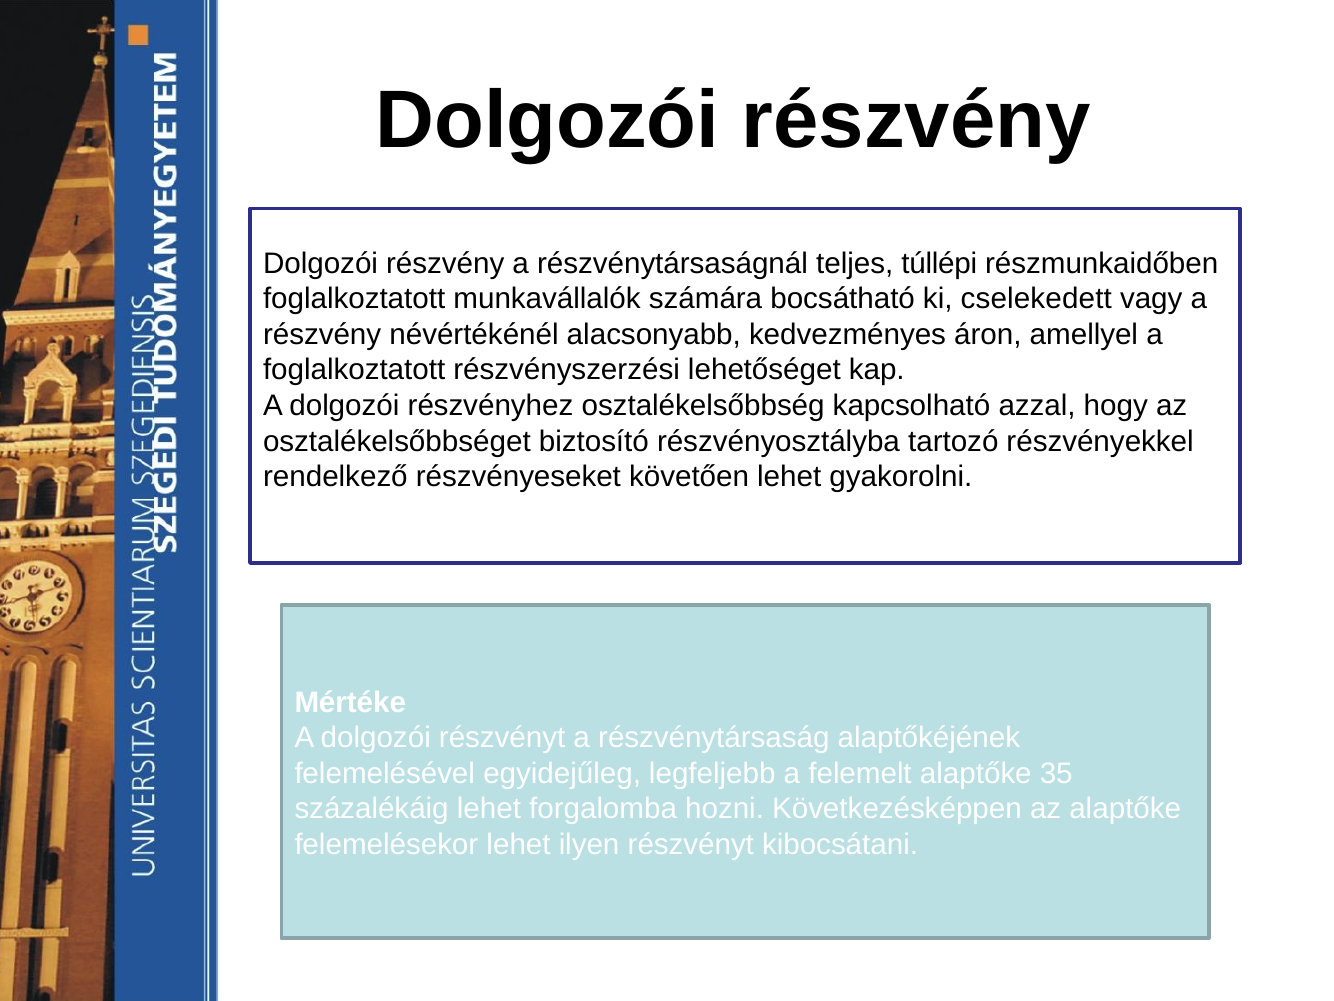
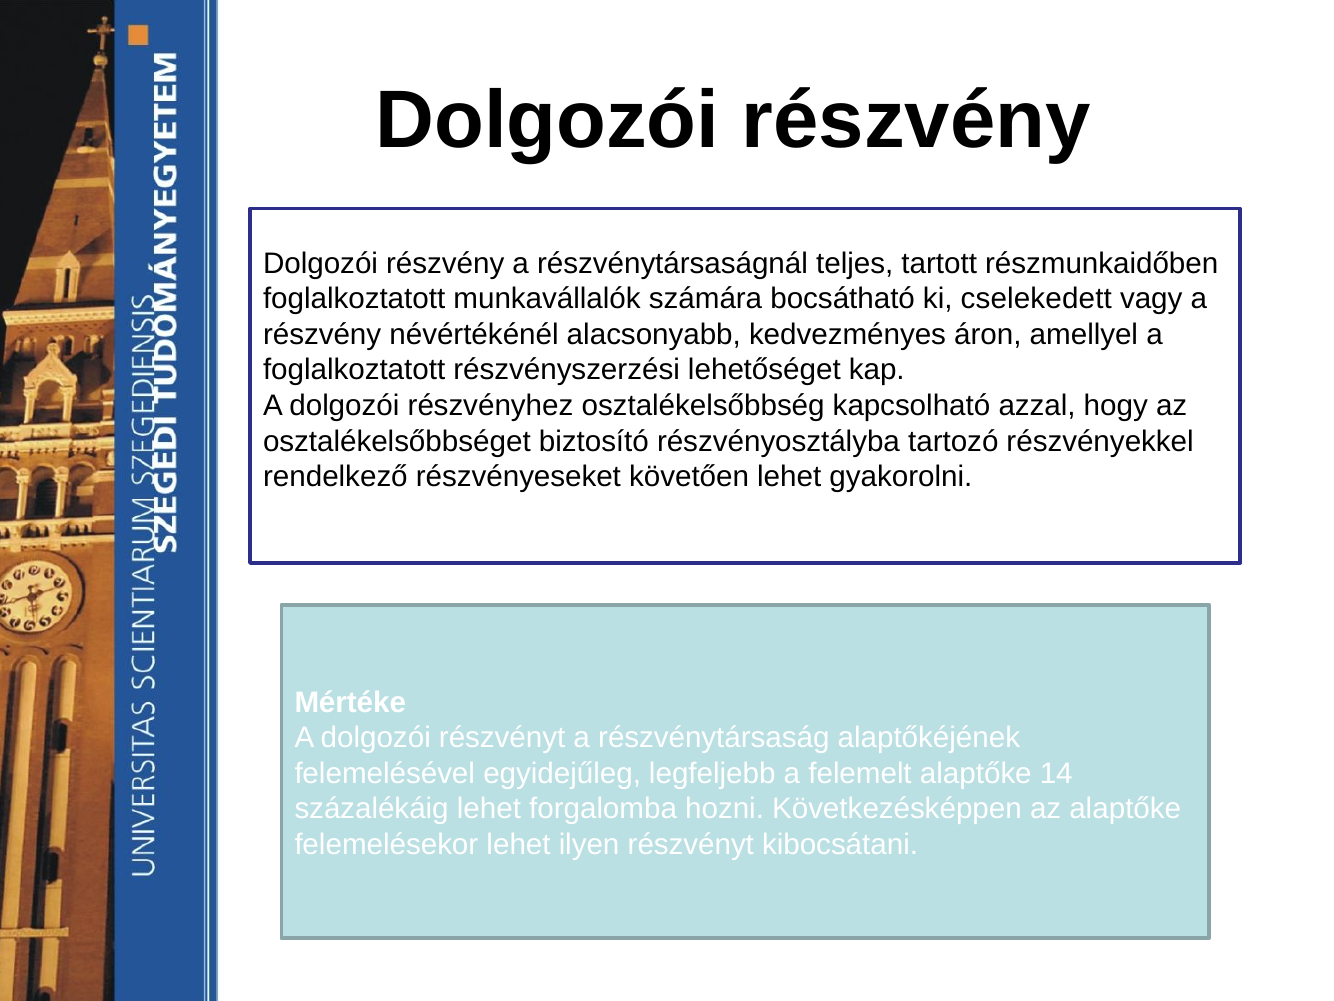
túllépi: túllépi -> tartott
35: 35 -> 14
